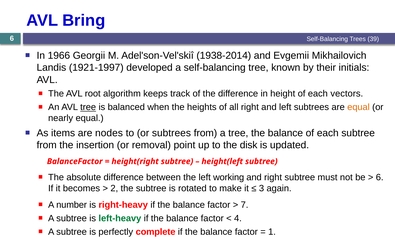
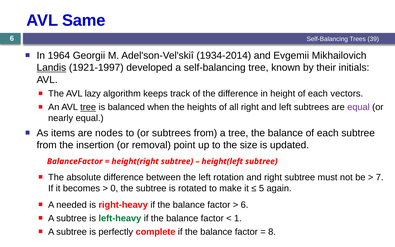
Bring: Bring -> Same
1966: 1966 -> 1964
1938-2014: 1938-2014 -> 1934-2014
Landis underline: none -> present
root: root -> lazy
equal at (358, 107) colour: orange -> purple
disk: disk -> size
working: working -> rotation
6 at (380, 177): 6 -> 7
2: 2 -> 0
3: 3 -> 5
number: number -> needed
7 at (245, 205): 7 -> 6
4: 4 -> 1
1: 1 -> 8
